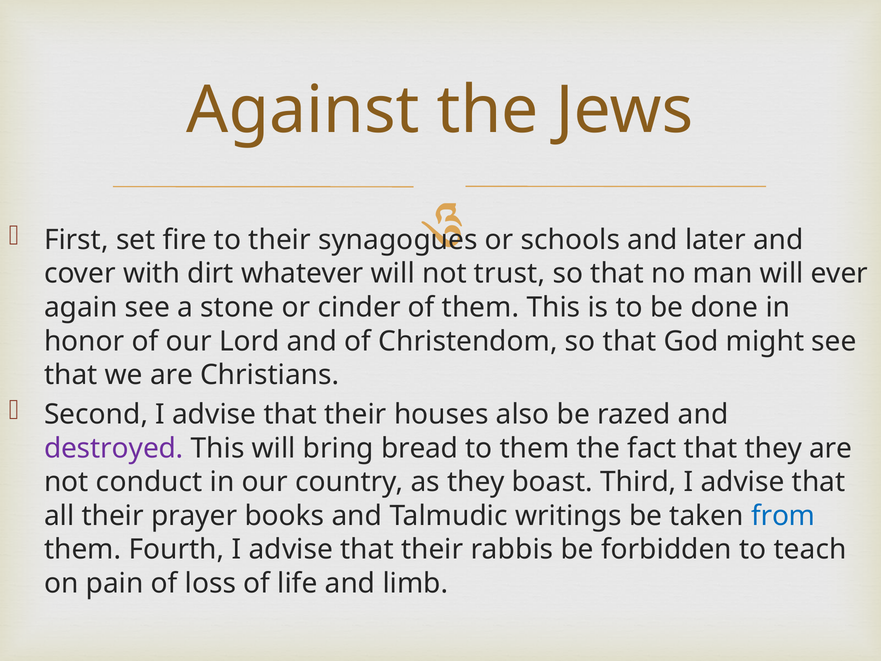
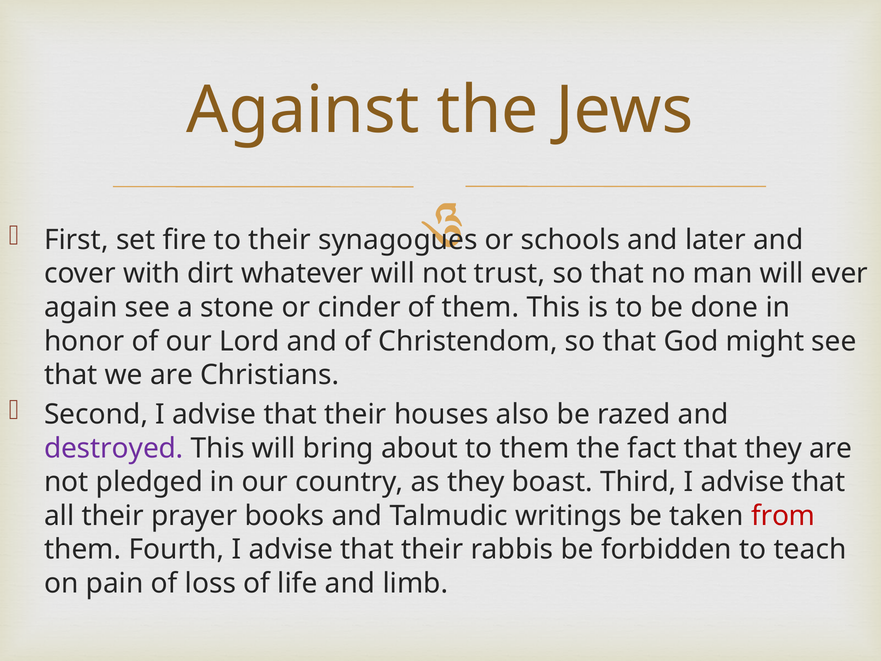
bread: bread -> about
conduct: conduct -> pledged
from colour: blue -> red
